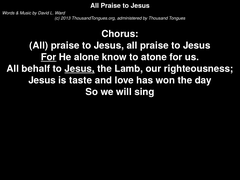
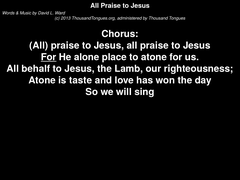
know: know -> place
Jesus at (80, 69) underline: present -> none
Jesus at (42, 80): Jesus -> Atone
